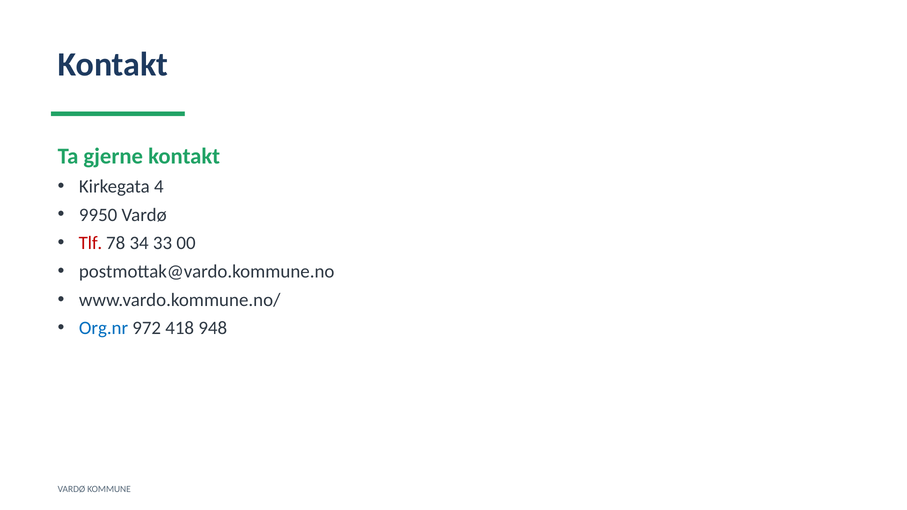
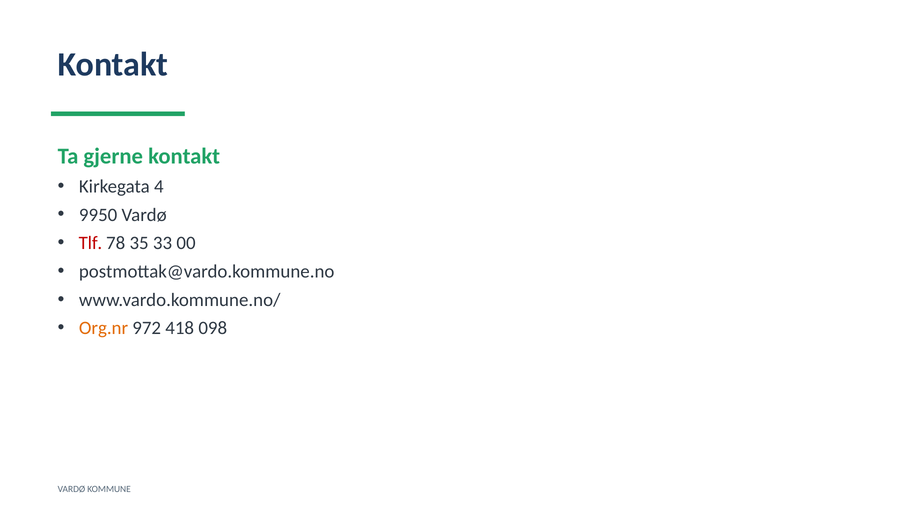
34: 34 -> 35
Org.nr colour: blue -> orange
948: 948 -> 098
